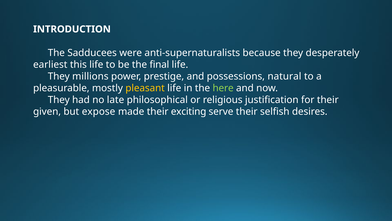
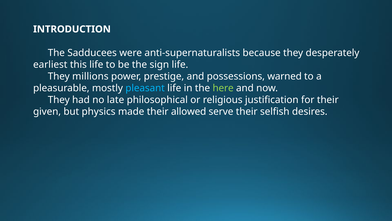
final: final -> sign
natural: natural -> warned
pleasant colour: yellow -> light blue
expose: expose -> physics
exciting: exciting -> allowed
